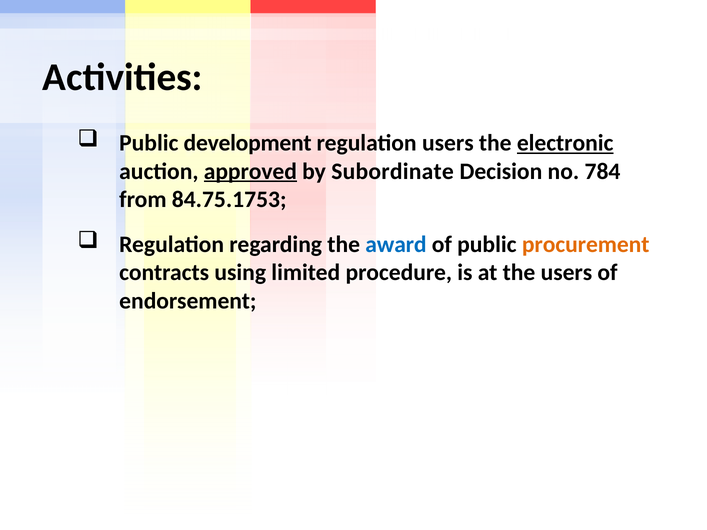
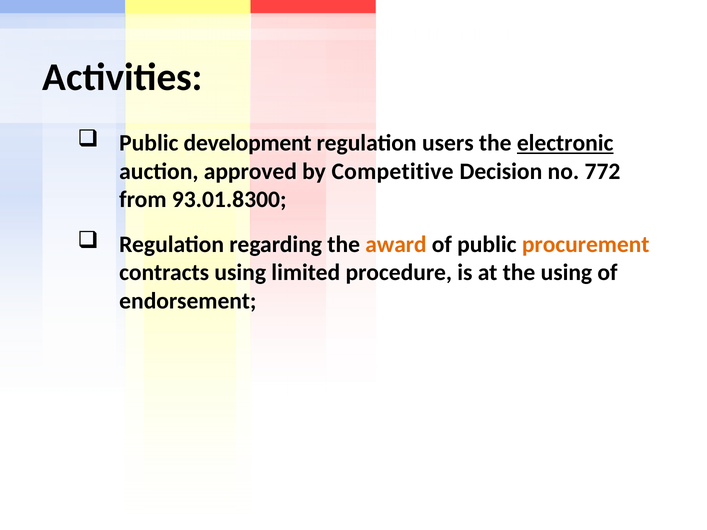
approved underline: present -> none
Subordinate: Subordinate -> Competitive
784: 784 -> 772
84.75.1753: 84.75.1753 -> 93.01.8300
award colour: blue -> orange
the users: users -> using
